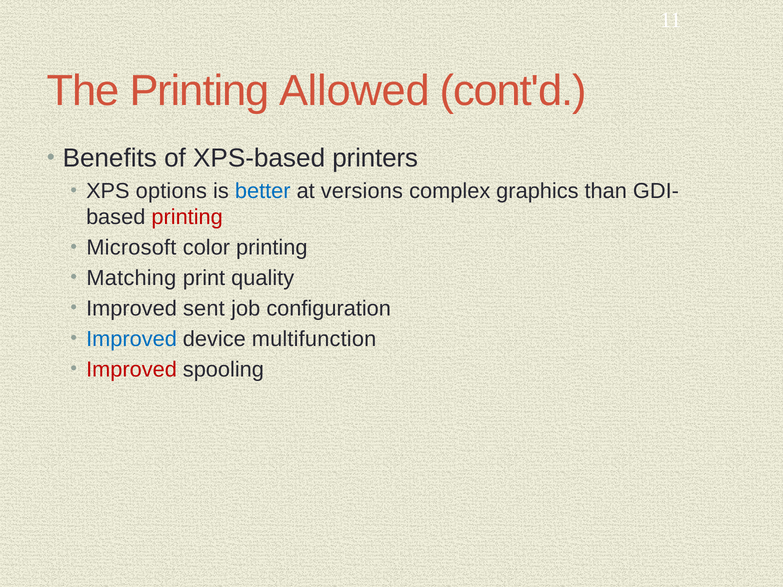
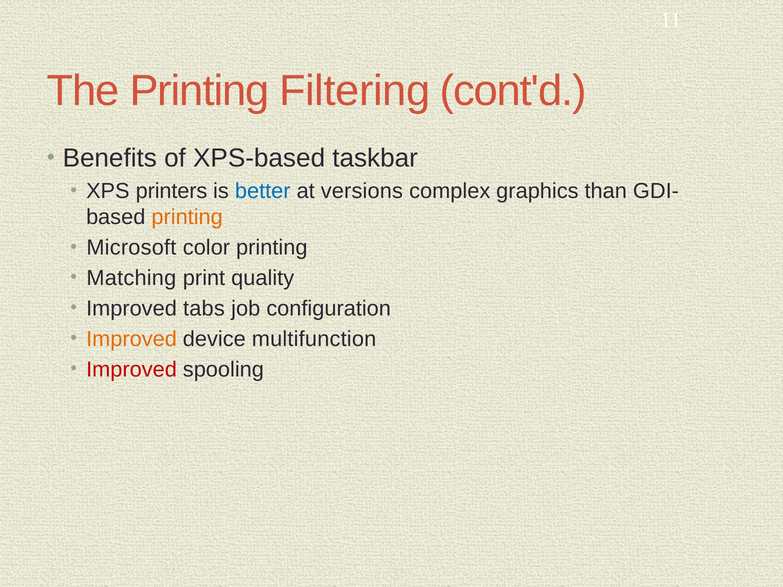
Allowed: Allowed -> Filtering
printers: printers -> taskbar
options: options -> printers
printing at (187, 217) colour: red -> orange
sent: sent -> tabs
Improved at (131, 339) colour: blue -> orange
